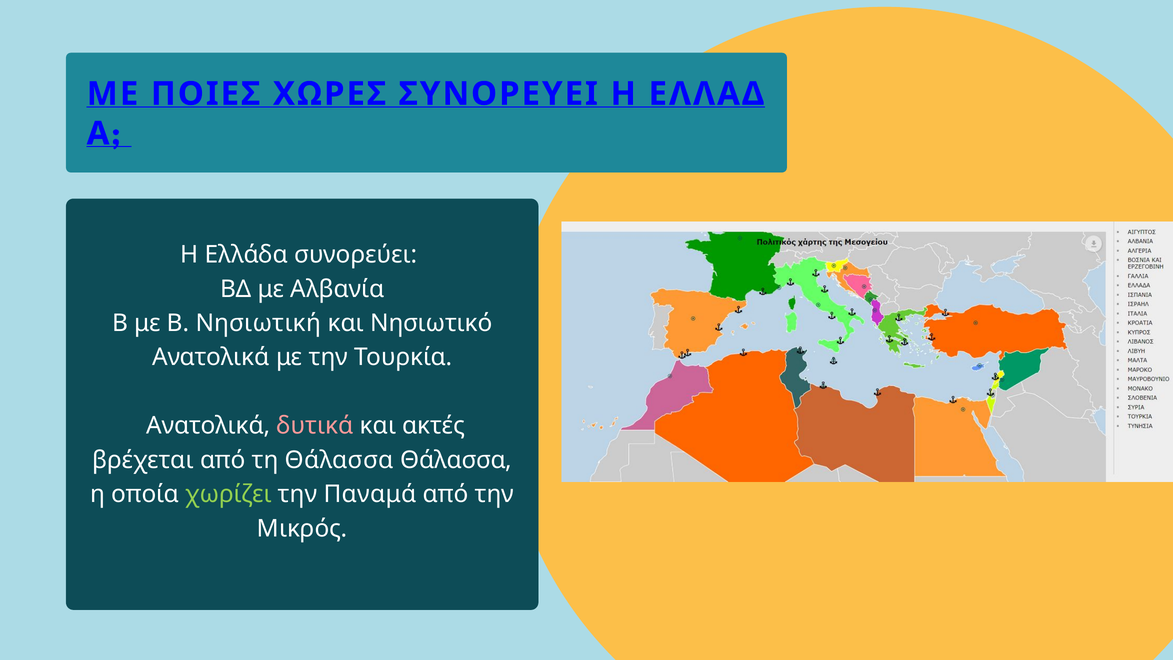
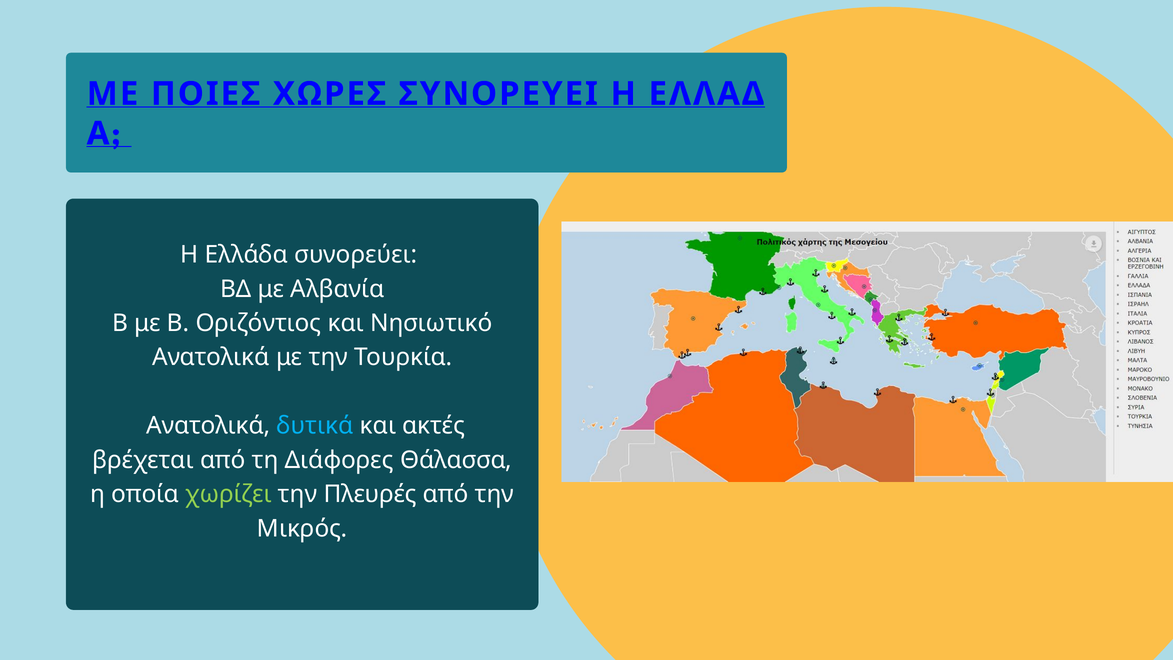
Νησιωτική: Νησιωτική -> Οριζόντιος
δυτικά colour: pink -> light blue
τη Θάλασσα: Θάλασσα -> Διάφορες
Παναμά: Παναμά -> Πλευρές
